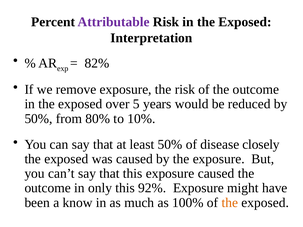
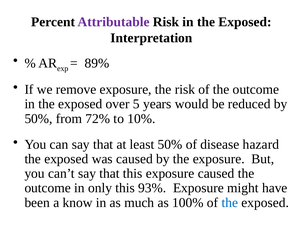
82%: 82% -> 89%
80%: 80% -> 72%
closely: closely -> hazard
92%: 92% -> 93%
the at (230, 203) colour: orange -> blue
